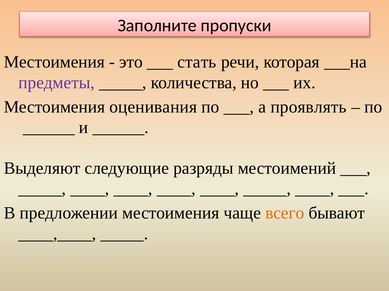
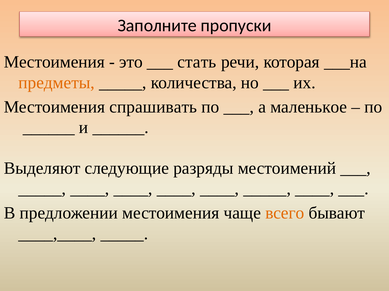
предметы colour: purple -> orange
оценивания: оценивания -> спрашивать
проявлять: проявлять -> маленькое
